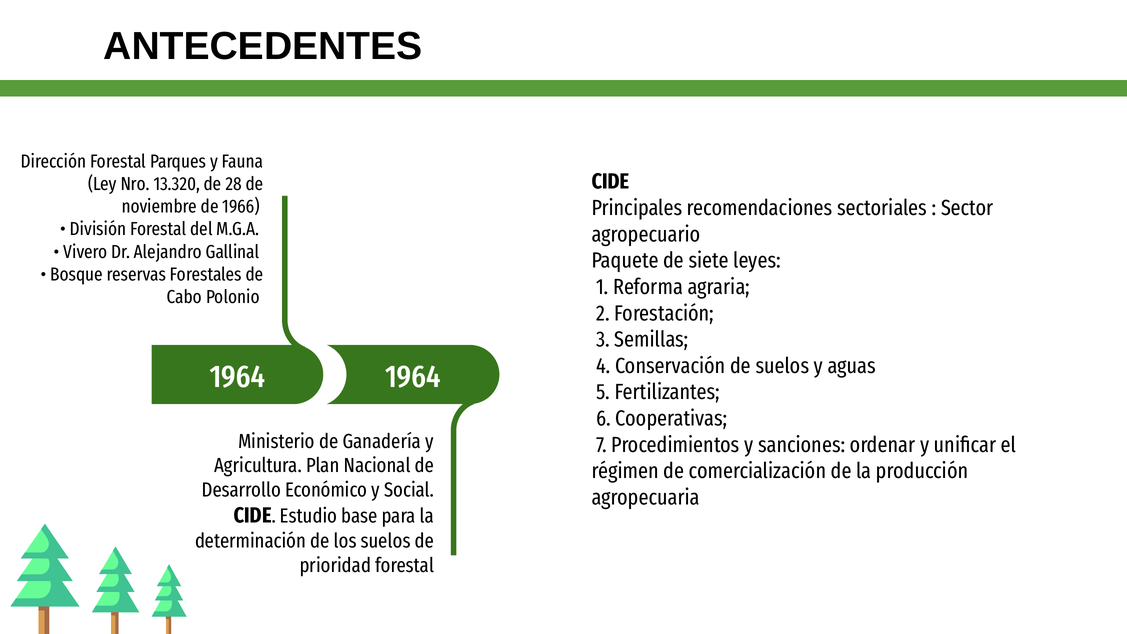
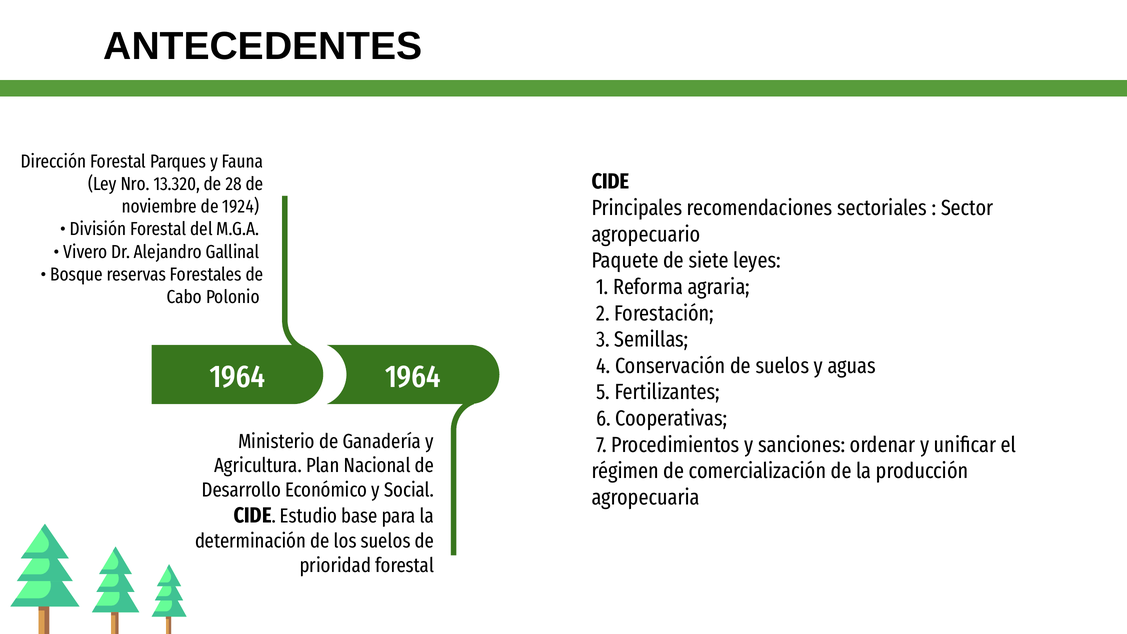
1966: 1966 -> 1924
